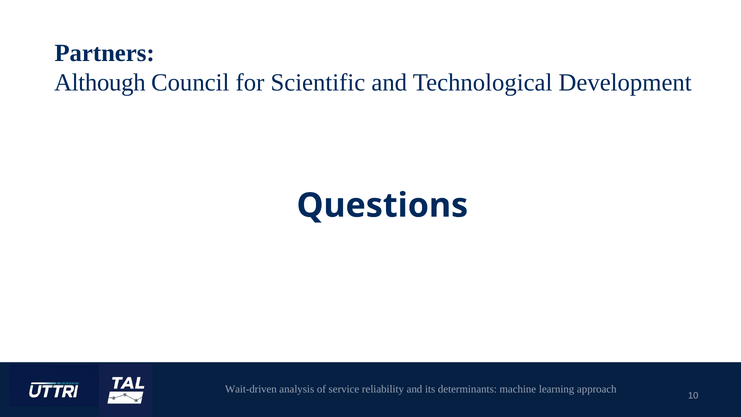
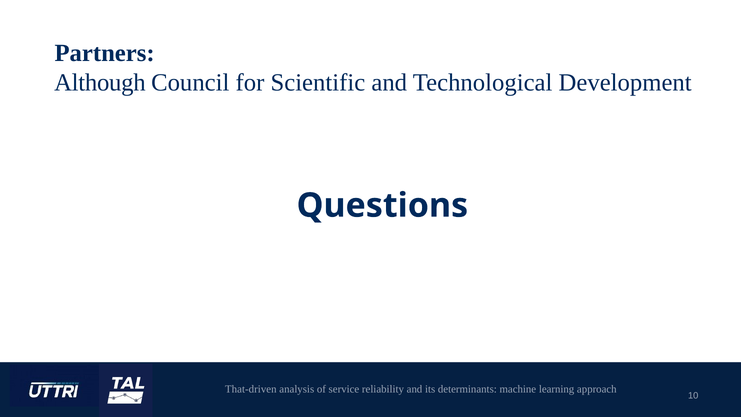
Wait-driven: Wait-driven -> That-driven
